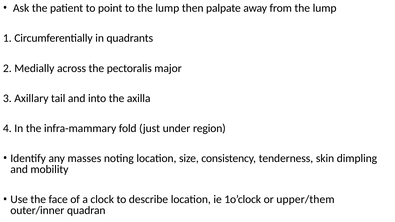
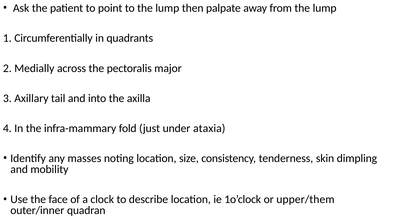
region: region -> ataxia
